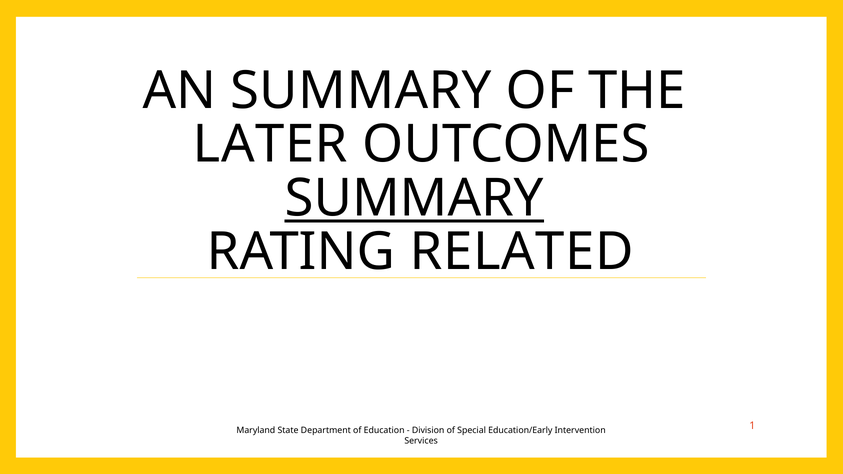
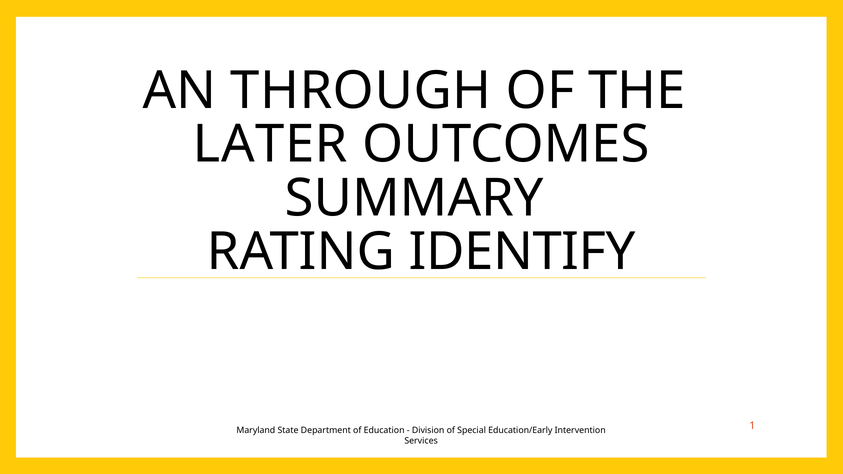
AN SUMMARY: SUMMARY -> THROUGH
SUMMARY at (414, 198) underline: present -> none
RELATED: RELATED -> IDENTIFY
